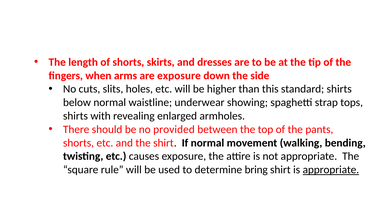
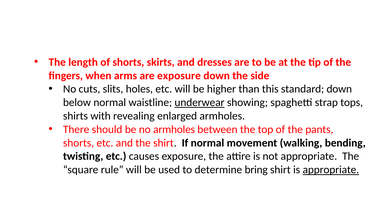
standard shirts: shirts -> down
underwear underline: none -> present
no provided: provided -> armholes
